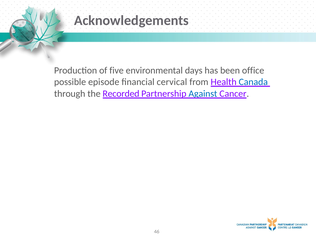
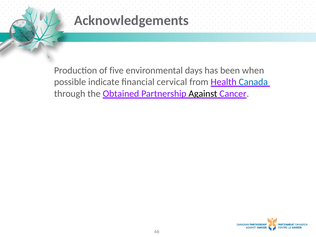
office: office -> when
episode: episode -> indicate
Recorded: Recorded -> Obtained
Against colour: blue -> black
